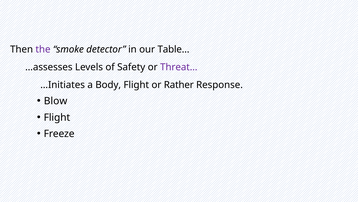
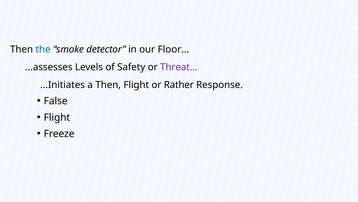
the colour: purple -> blue
Table…: Table… -> Floor…
a Body: Body -> Then
Blow: Blow -> False
